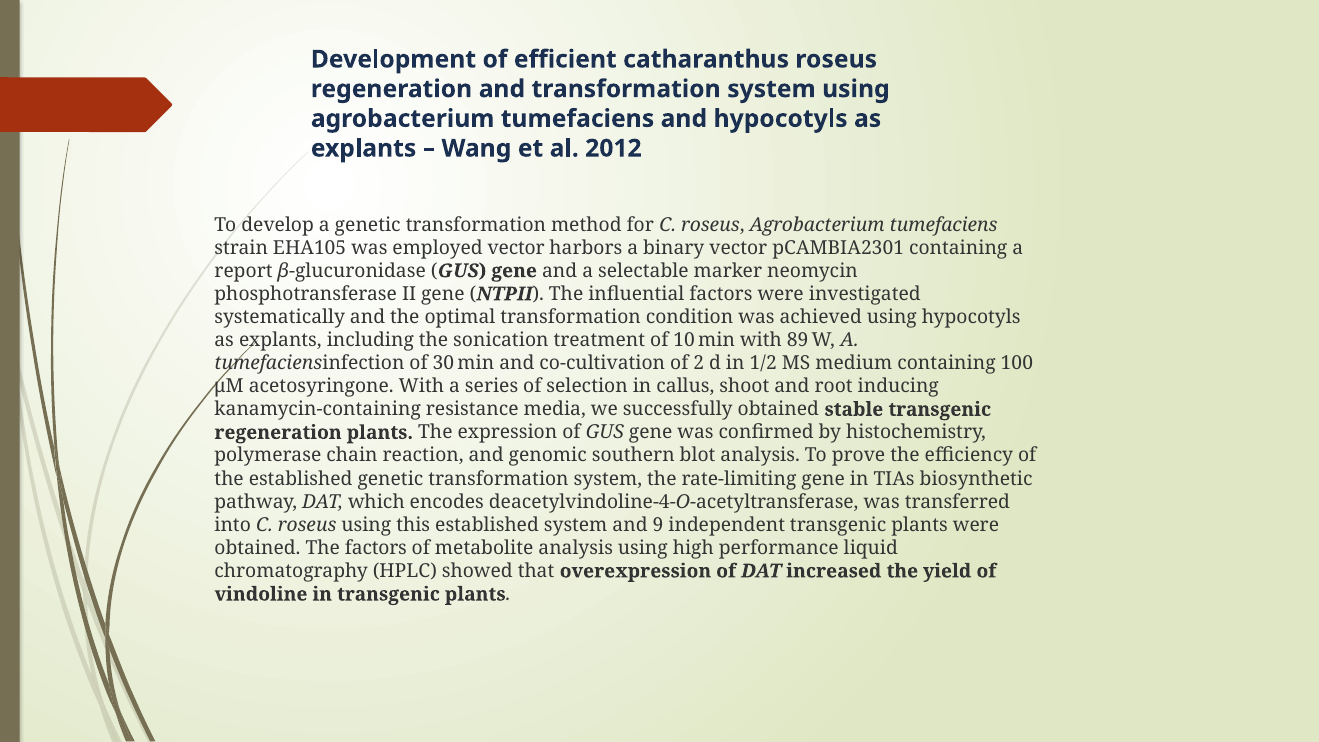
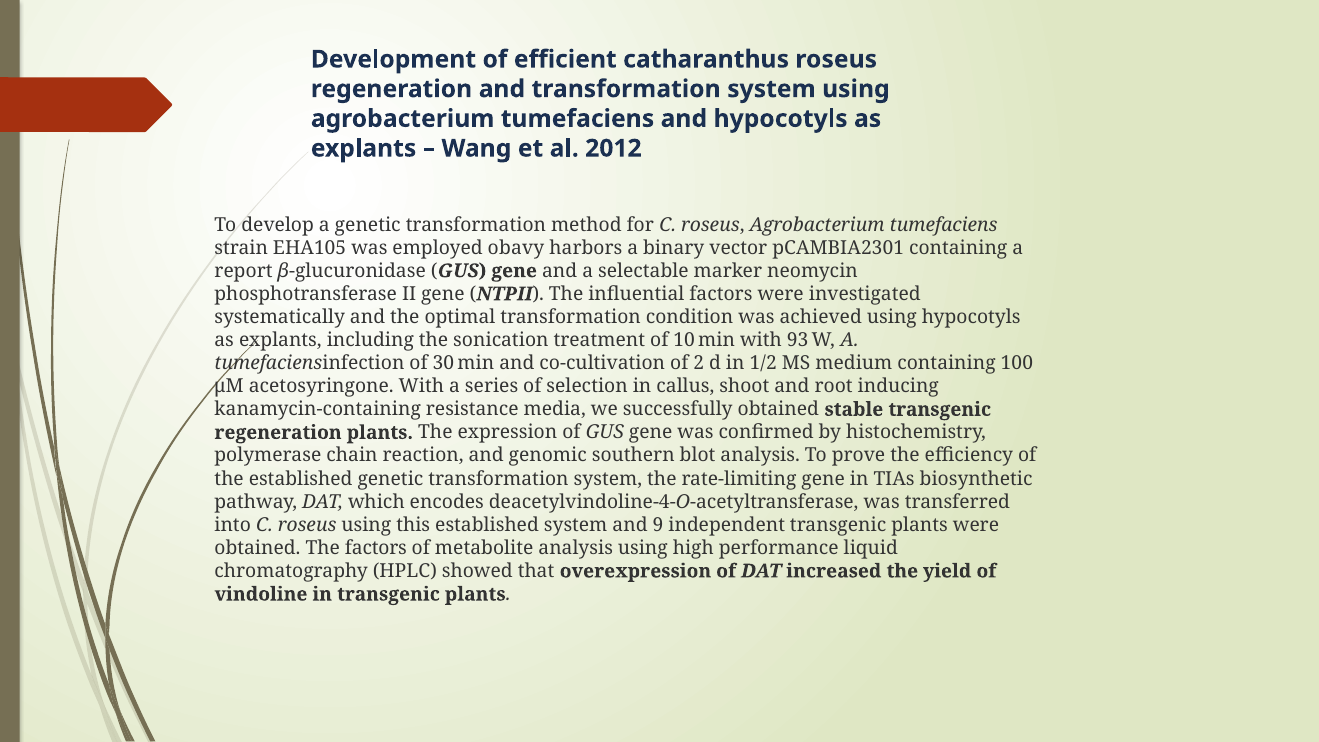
employed vector: vector -> obavy
89: 89 -> 93
